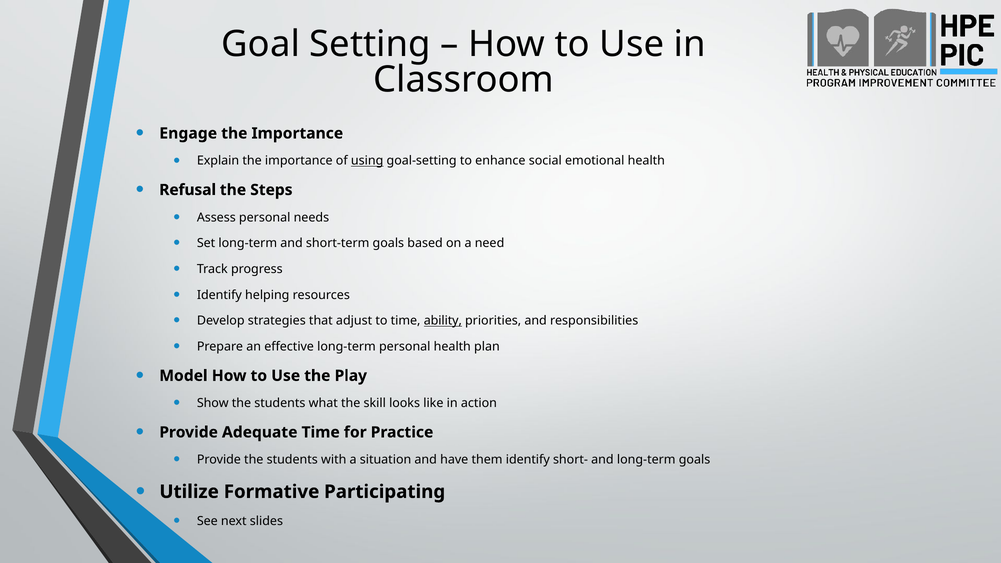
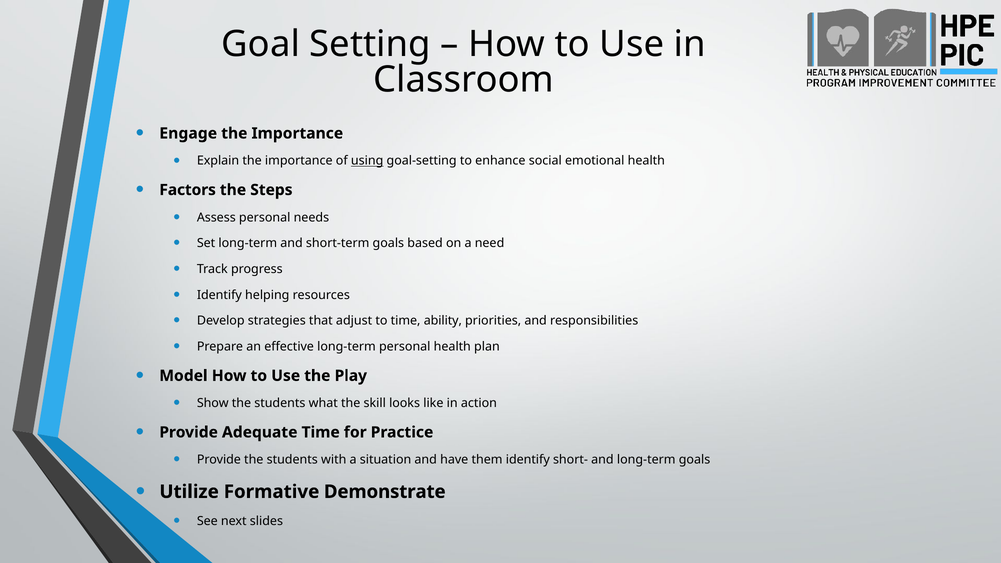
Refusal: Refusal -> Factors
ability underline: present -> none
Participating: Participating -> Demonstrate
